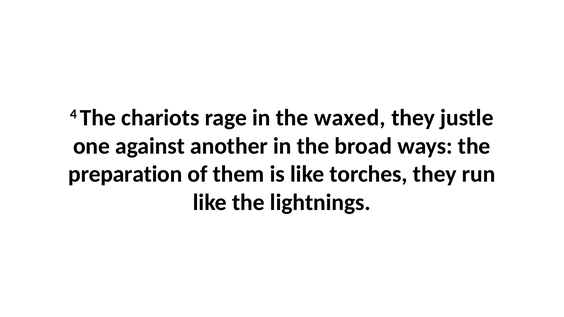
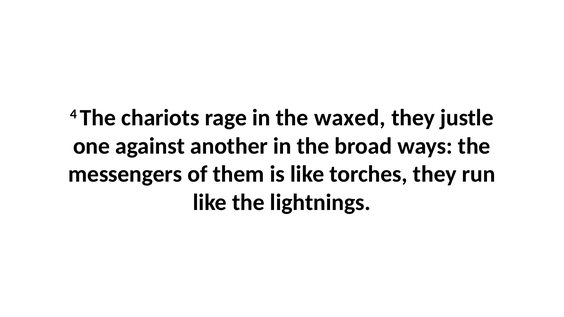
preparation: preparation -> messengers
